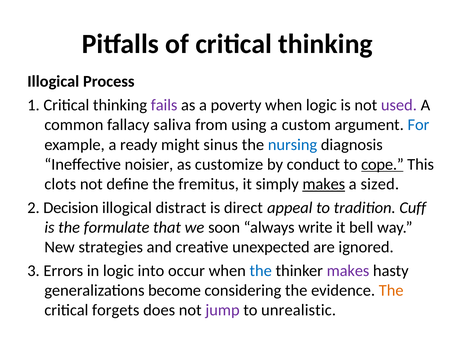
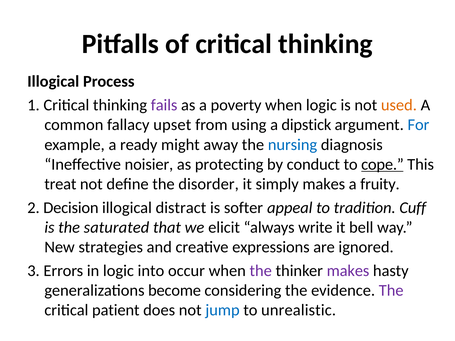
used colour: purple -> orange
saliva: saliva -> upset
custom: custom -> dipstick
sinus: sinus -> away
customize: customize -> protecting
clots: clots -> treat
fremitus: fremitus -> disorder
makes at (324, 184) underline: present -> none
sized: sized -> fruity
direct: direct -> softer
formulate: formulate -> saturated
soon: soon -> elicit
unexpected: unexpected -> expressions
the at (261, 271) colour: blue -> purple
The at (391, 291) colour: orange -> purple
forgets: forgets -> patient
jump colour: purple -> blue
